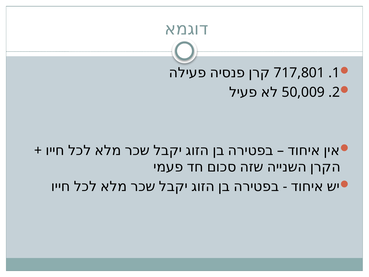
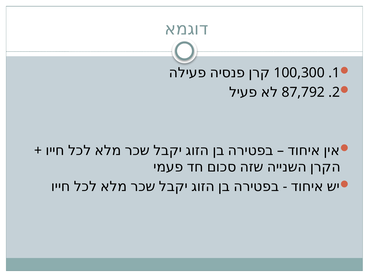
717,801: 717,801 -> 100,300
50,009: 50,009 -> 87,792
